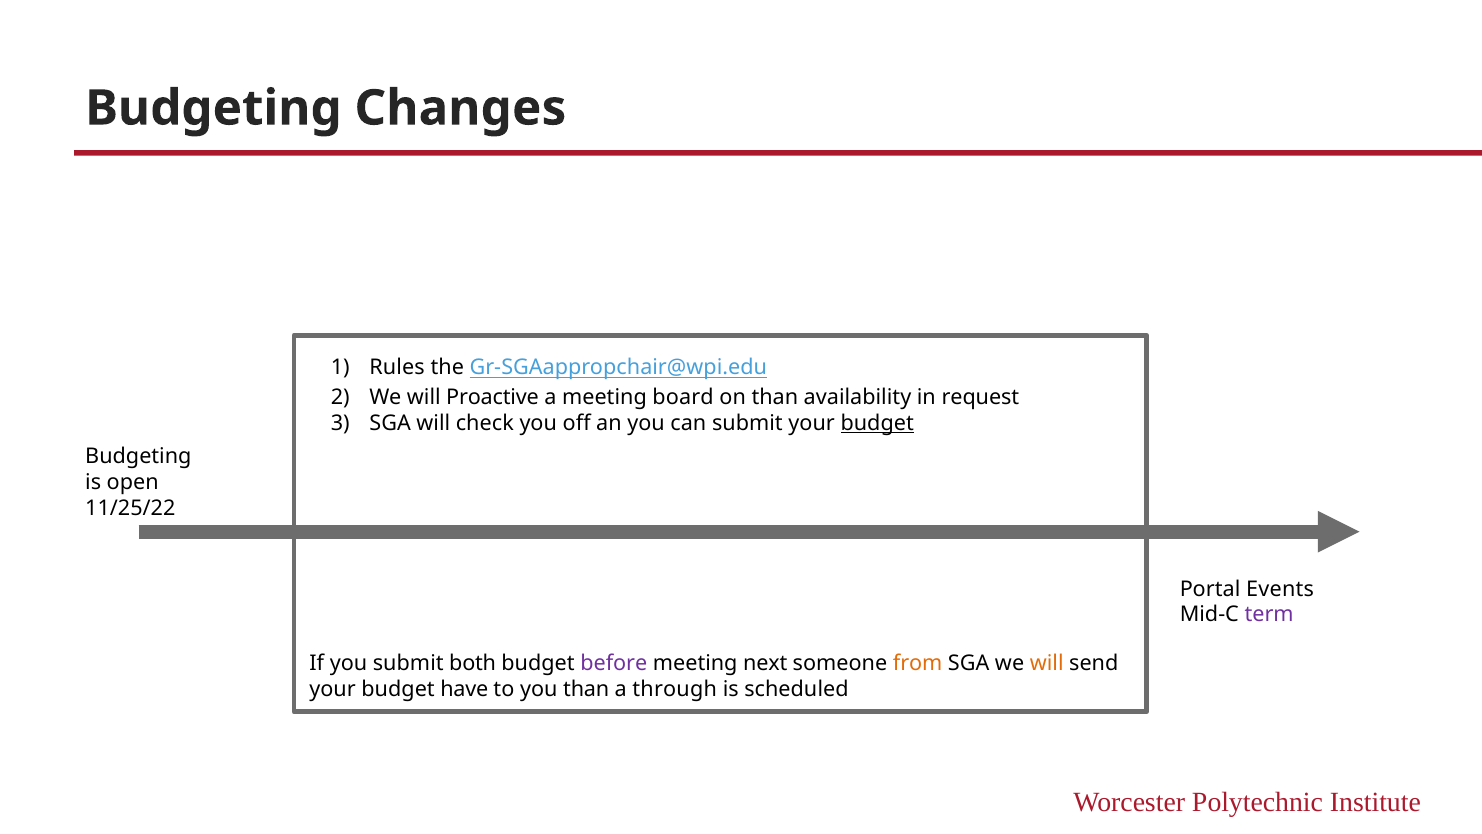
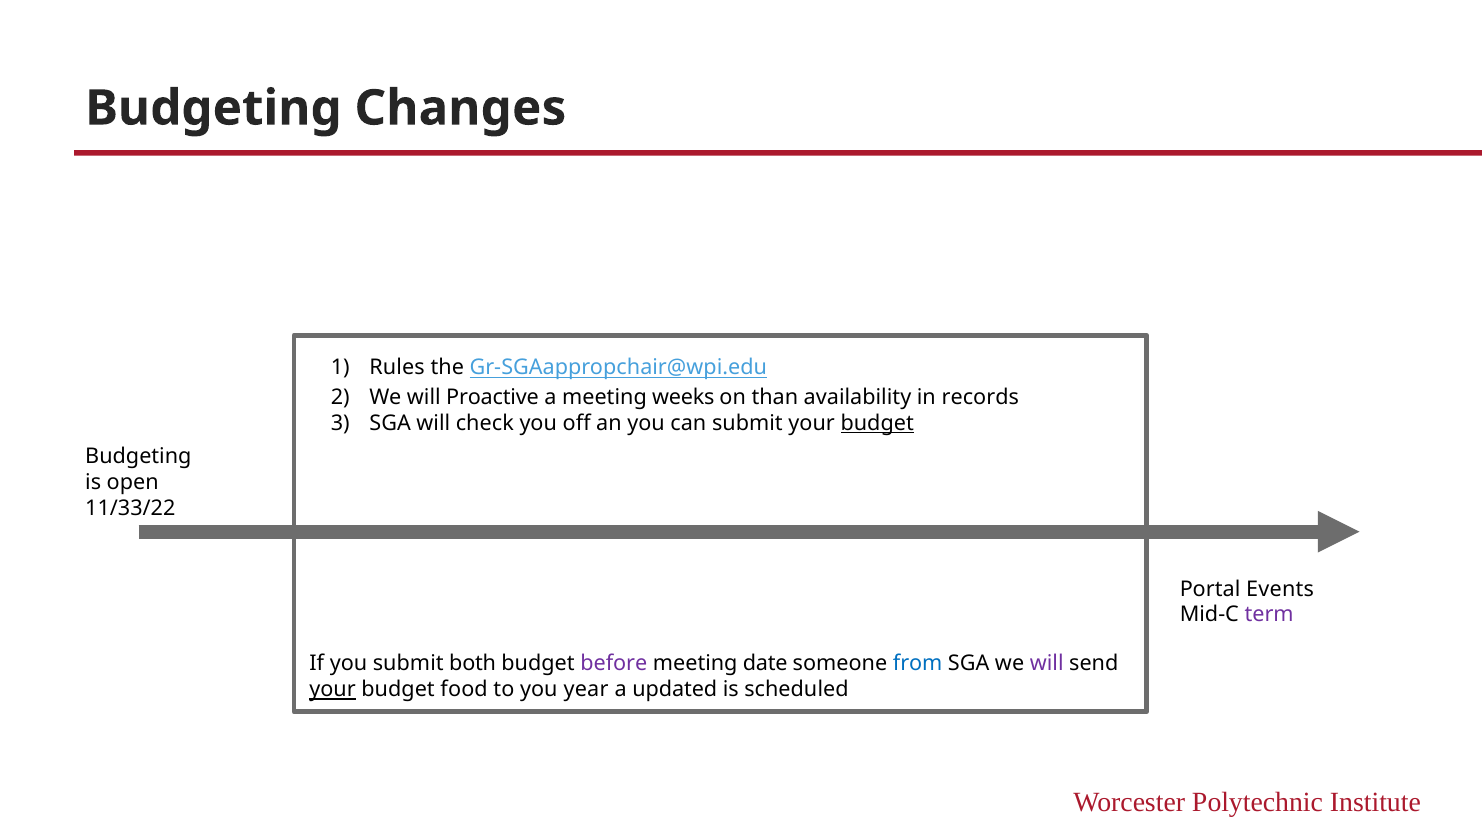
board: board -> weeks
request: request -> records
11/25/22: 11/25/22 -> 11/33/22
next: next -> date
from colour: orange -> blue
will at (1047, 663) colour: orange -> purple
your at (333, 689) underline: none -> present
have: have -> food
you than: than -> year
through: through -> updated
